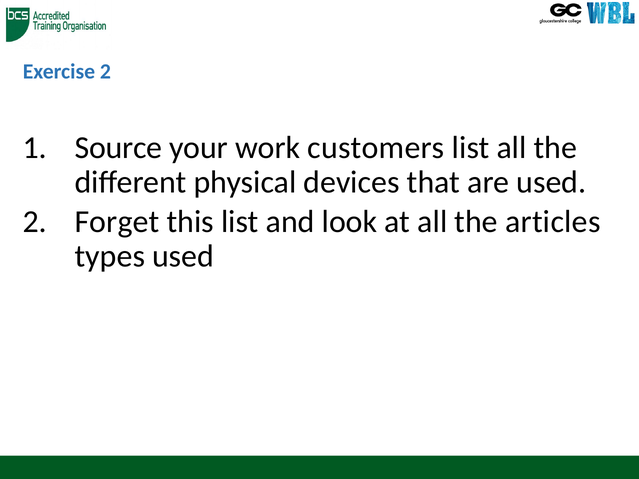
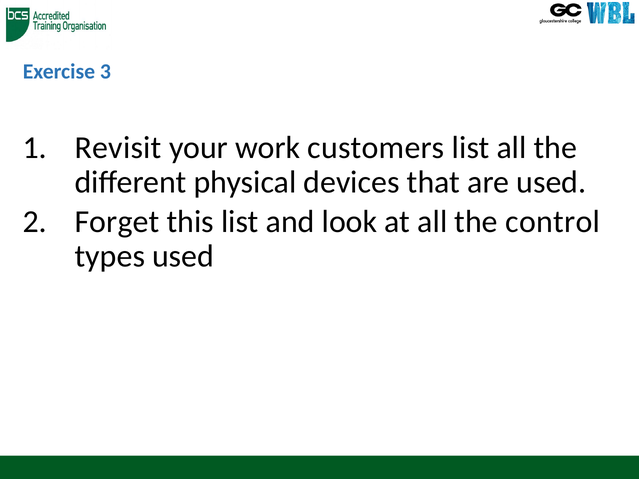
Exercise 2: 2 -> 3
Source: Source -> Revisit
articles: articles -> control
